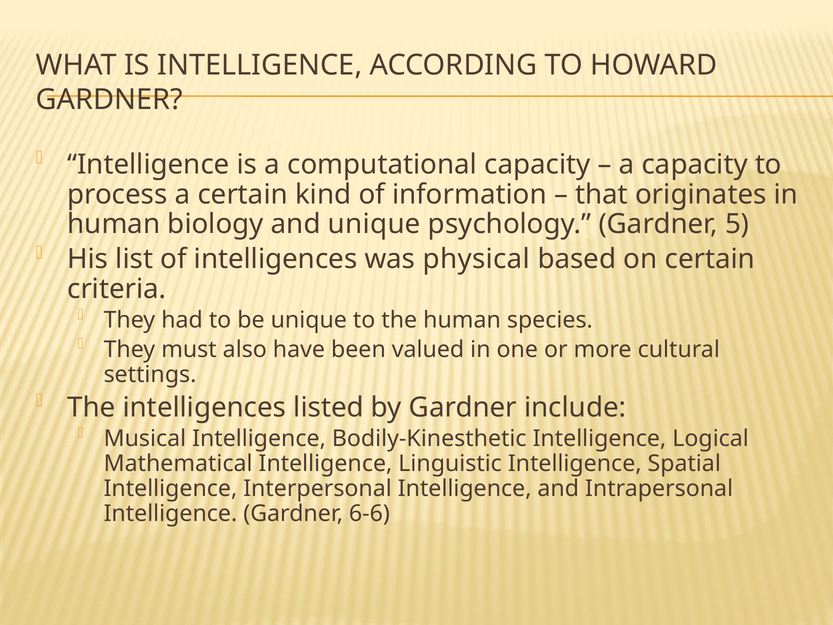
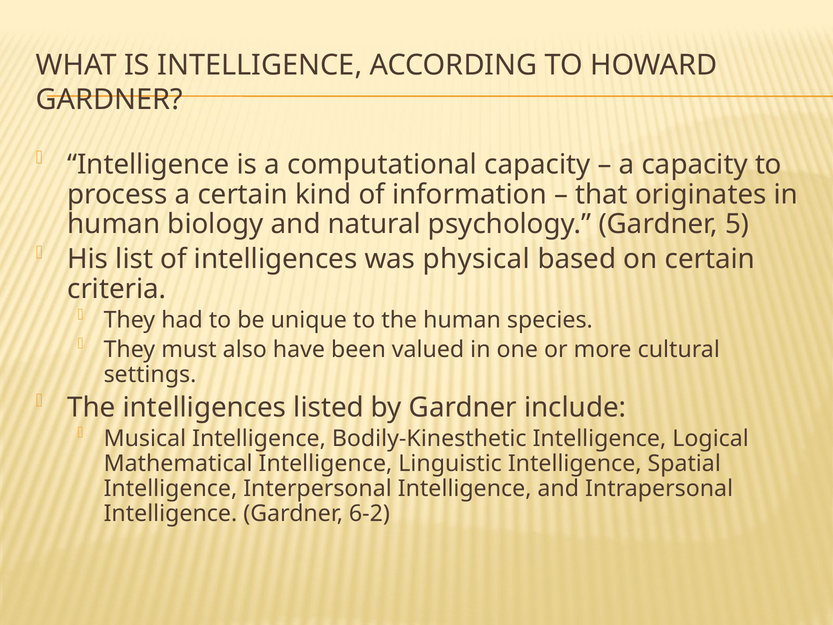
and unique: unique -> natural
6-6: 6-6 -> 6-2
